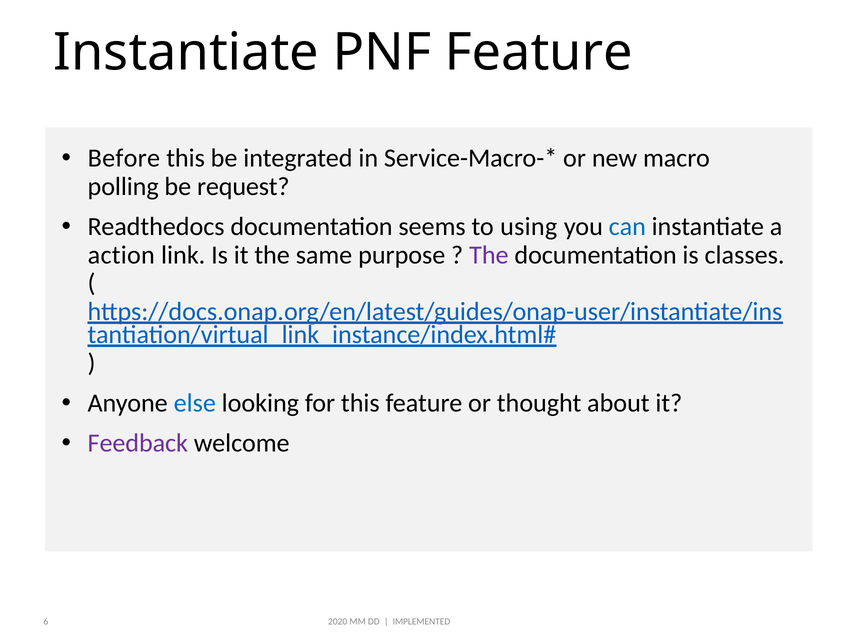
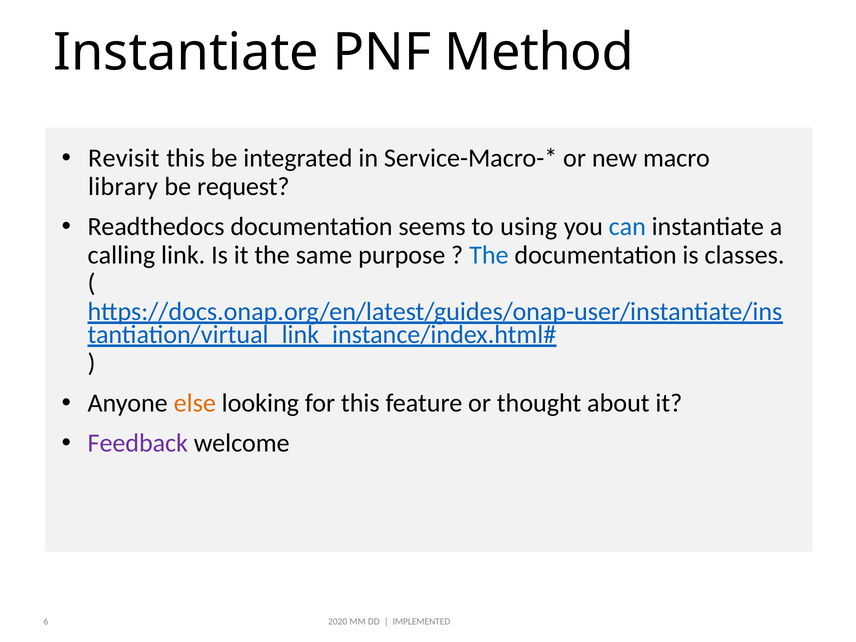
PNF Feature: Feature -> Method
Before: Before -> Revisit
polling: polling -> library
action: action -> calling
The at (489, 255) colour: purple -> blue
else colour: blue -> orange
